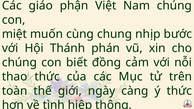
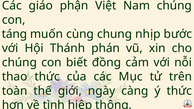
miệt: miệt -> táng
